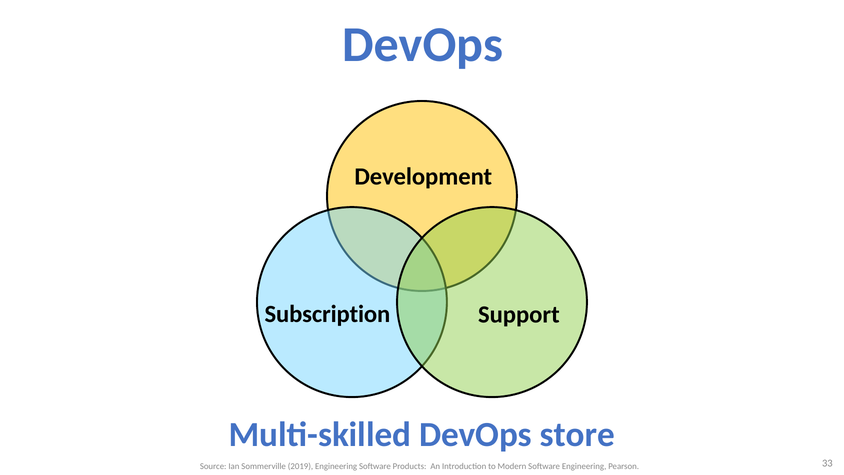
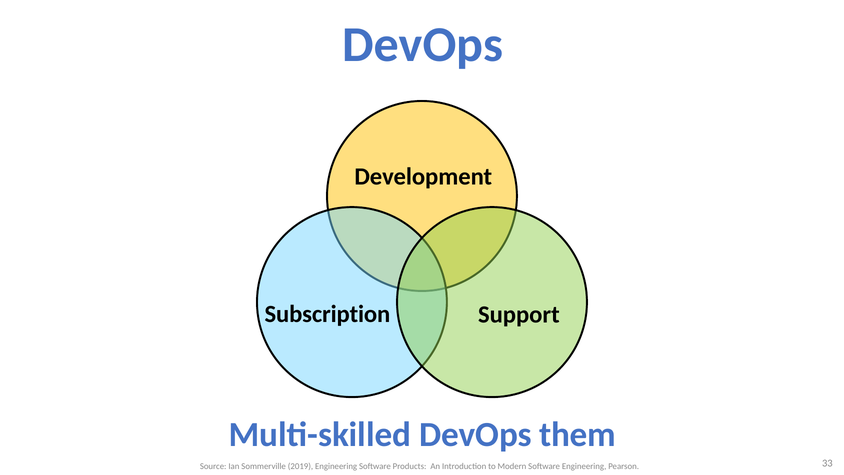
store: store -> them
